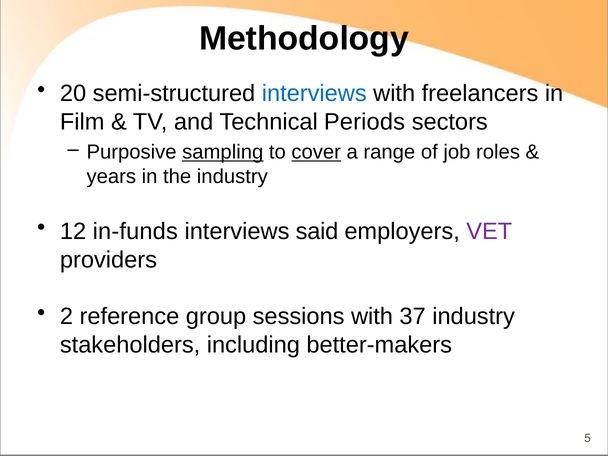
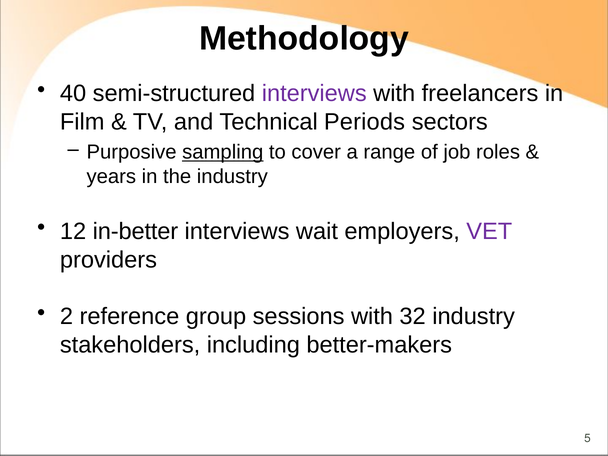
20: 20 -> 40
interviews at (314, 94) colour: blue -> purple
cover underline: present -> none
in-funds: in-funds -> in-better
said: said -> wait
37: 37 -> 32
